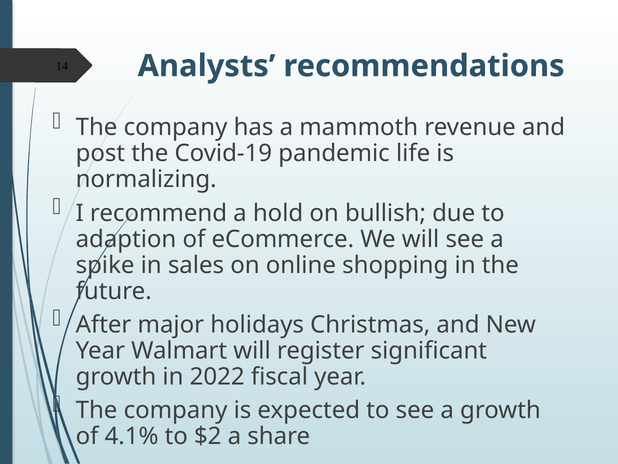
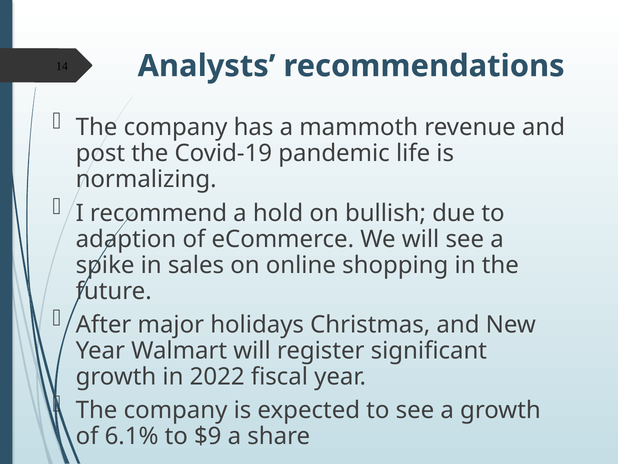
4.1%: 4.1% -> 6.1%
$2: $2 -> $9
